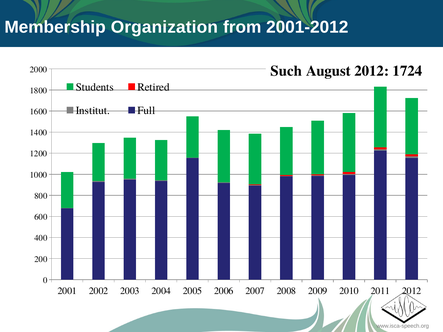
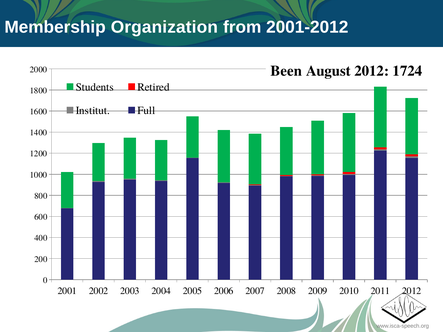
Such: Such -> Been
